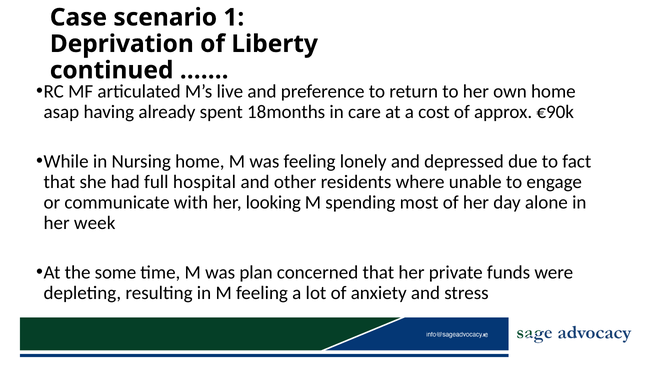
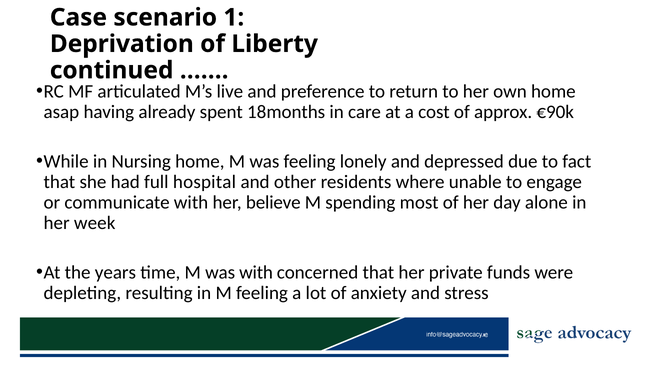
looking: looking -> believe
some: some -> years
was plan: plan -> with
